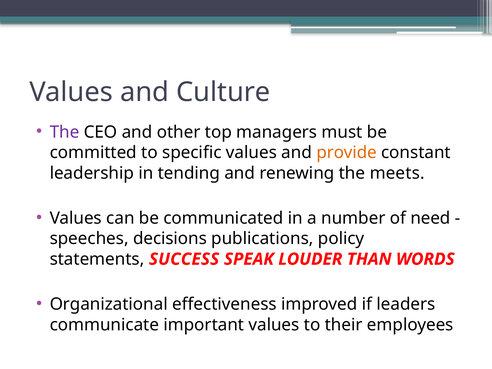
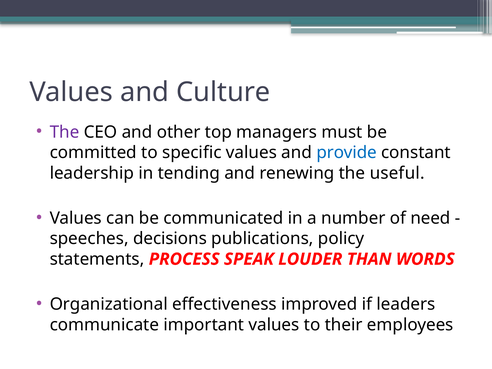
provide colour: orange -> blue
meets: meets -> useful
SUCCESS: SUCCESS -> PROCESS
